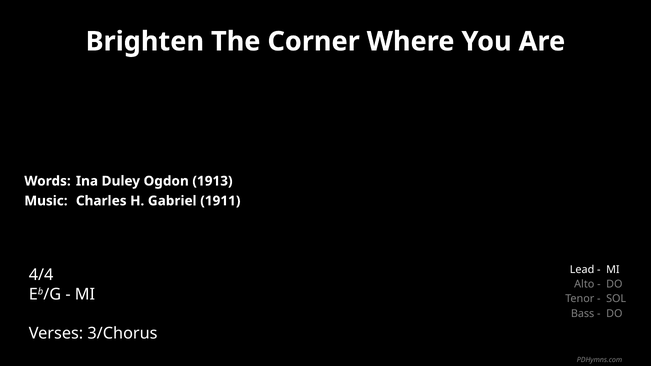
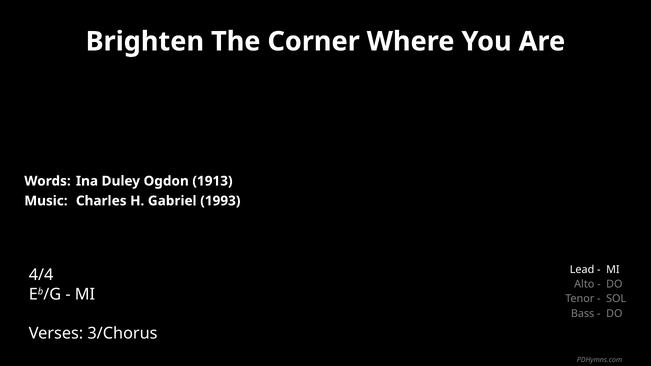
1911: 1911 -> 1993
